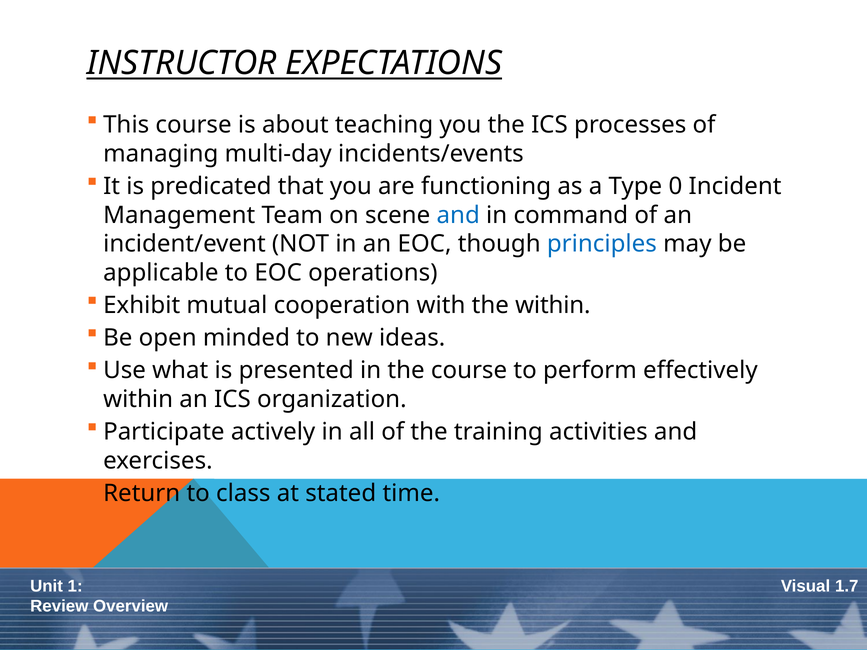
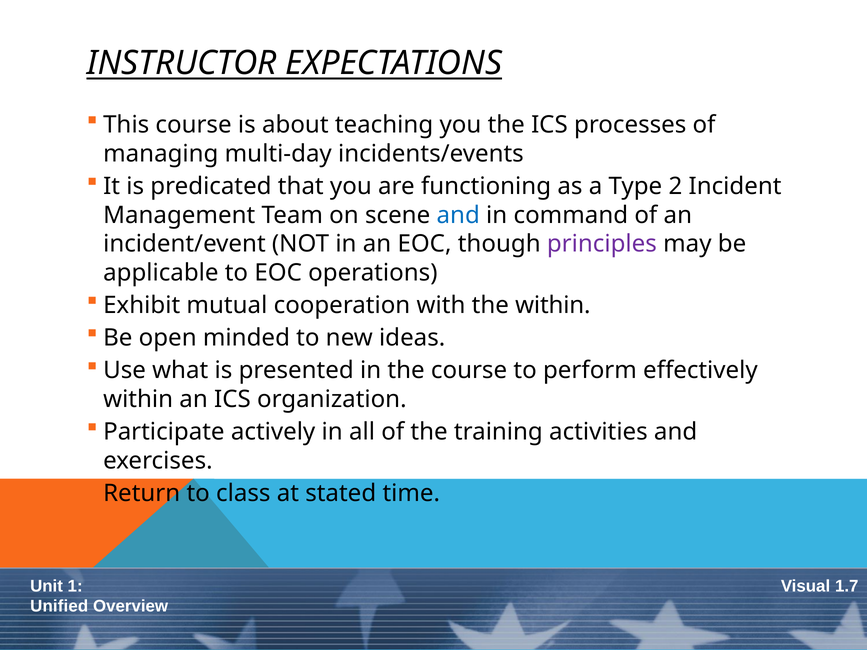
0: 0 -> 2
principles colour: blue -> purple
Review: Review -> Unified
